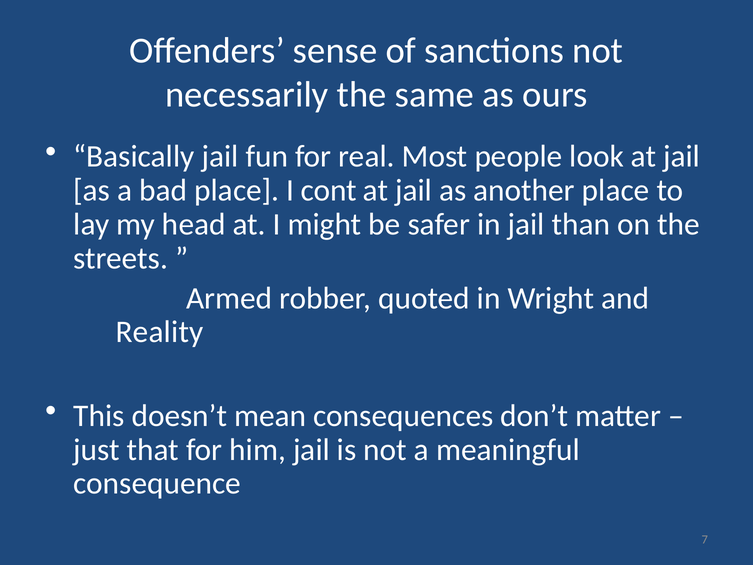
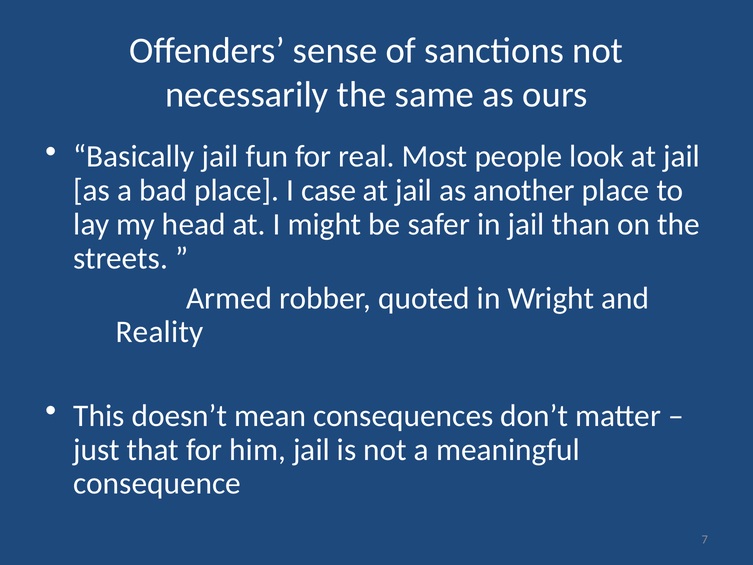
cont: cont -> case
